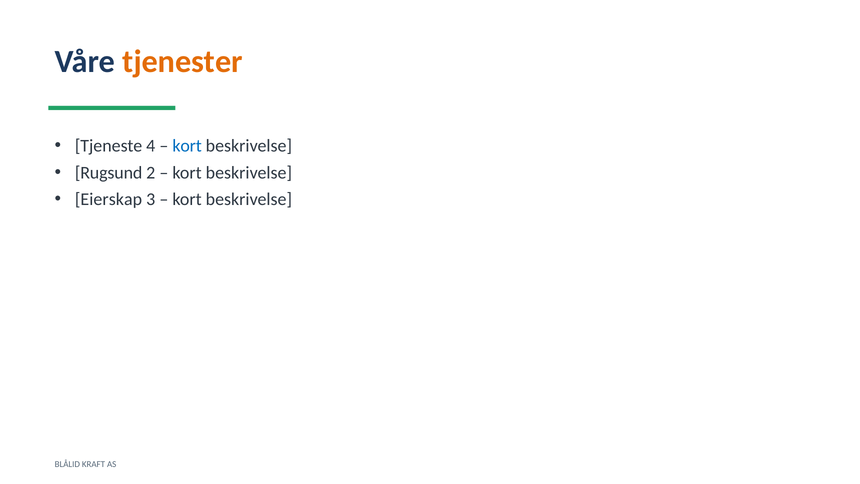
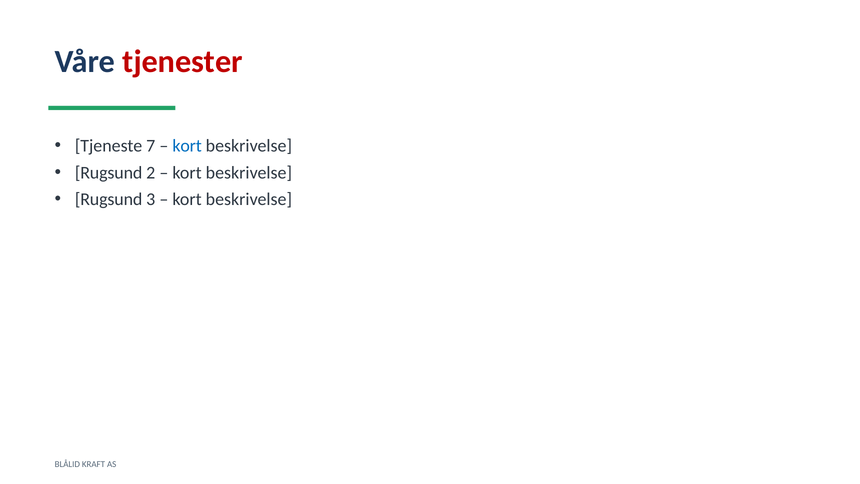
tjenester colour: orange -> red
4: 4 -> 7
Eierskap at (109, 199): Eierskap -> Rugsund
